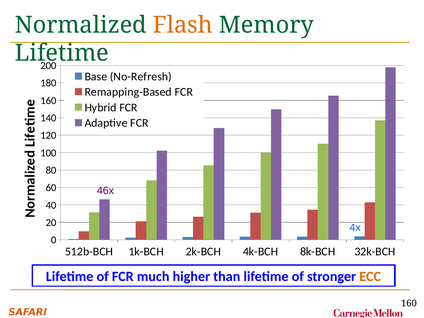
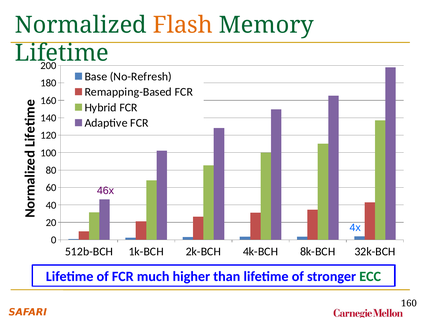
ECC colour: orange -> green
